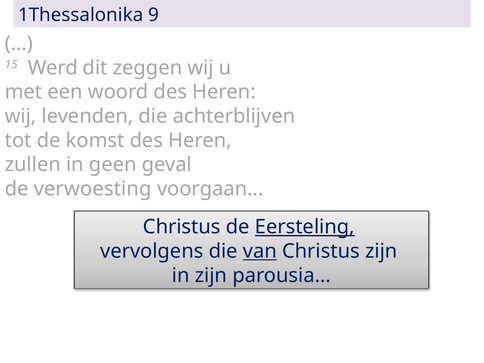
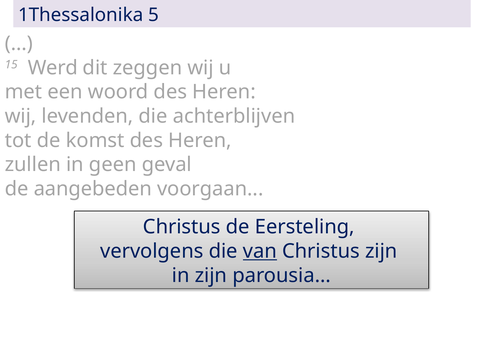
9: 9 -> 5
verwoesting: verwoesting -> aangebeden
Eersteling underline: present -> none
